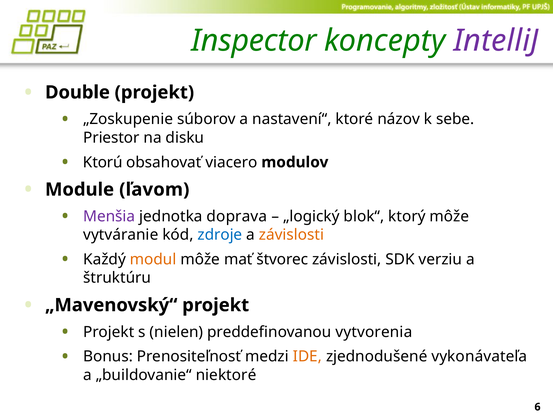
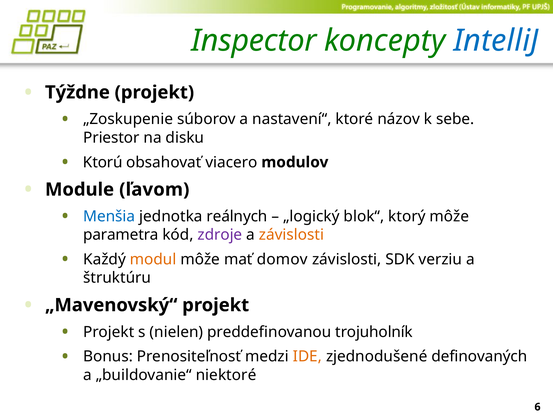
IntelliJ colour: purple -> blue
Double: Double -> Týždne
Menšia colour: purple -> blue
doprava: doprava -> reálnych
vytváranie: vytváranie -> parametra
zdroje colour: blue -> purple
štvorec: štvorec -> domov
vytvorenia: vytvorenia -> trojuholník
vykonávateľa: vykonávateľa -> definovaných
